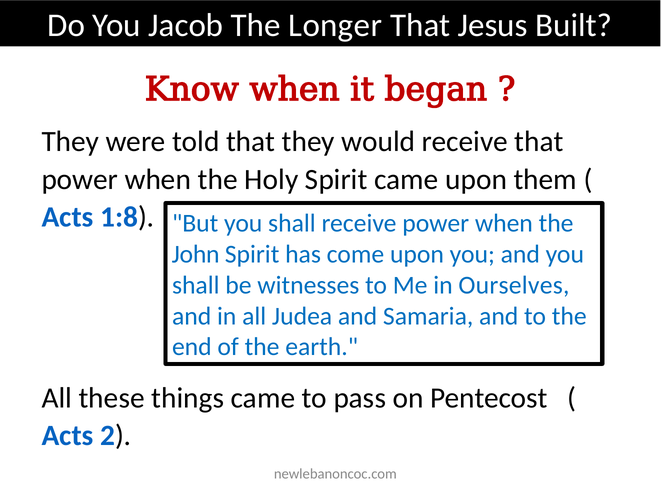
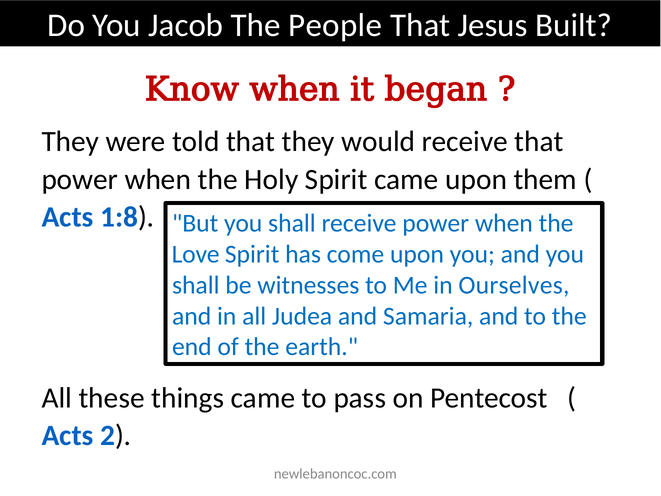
Longer: Longer -> People
John: John -> Love
